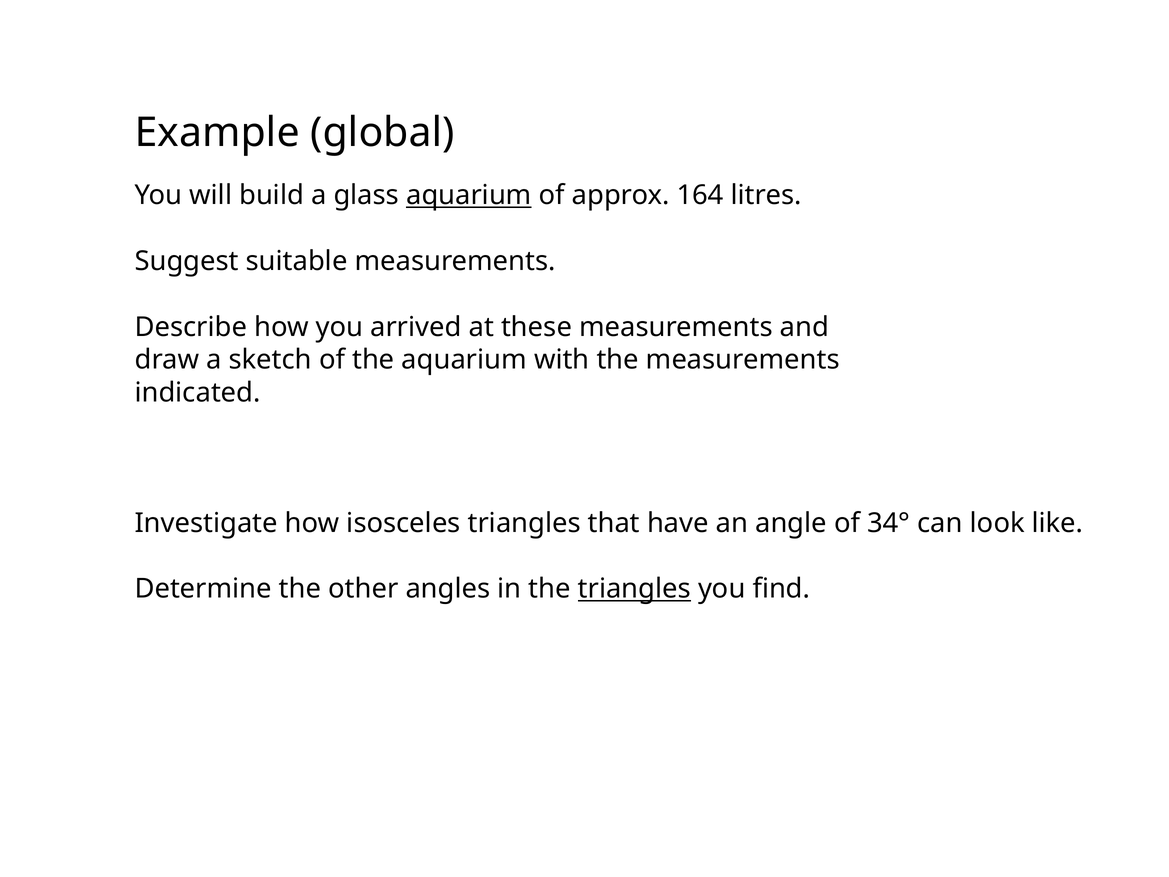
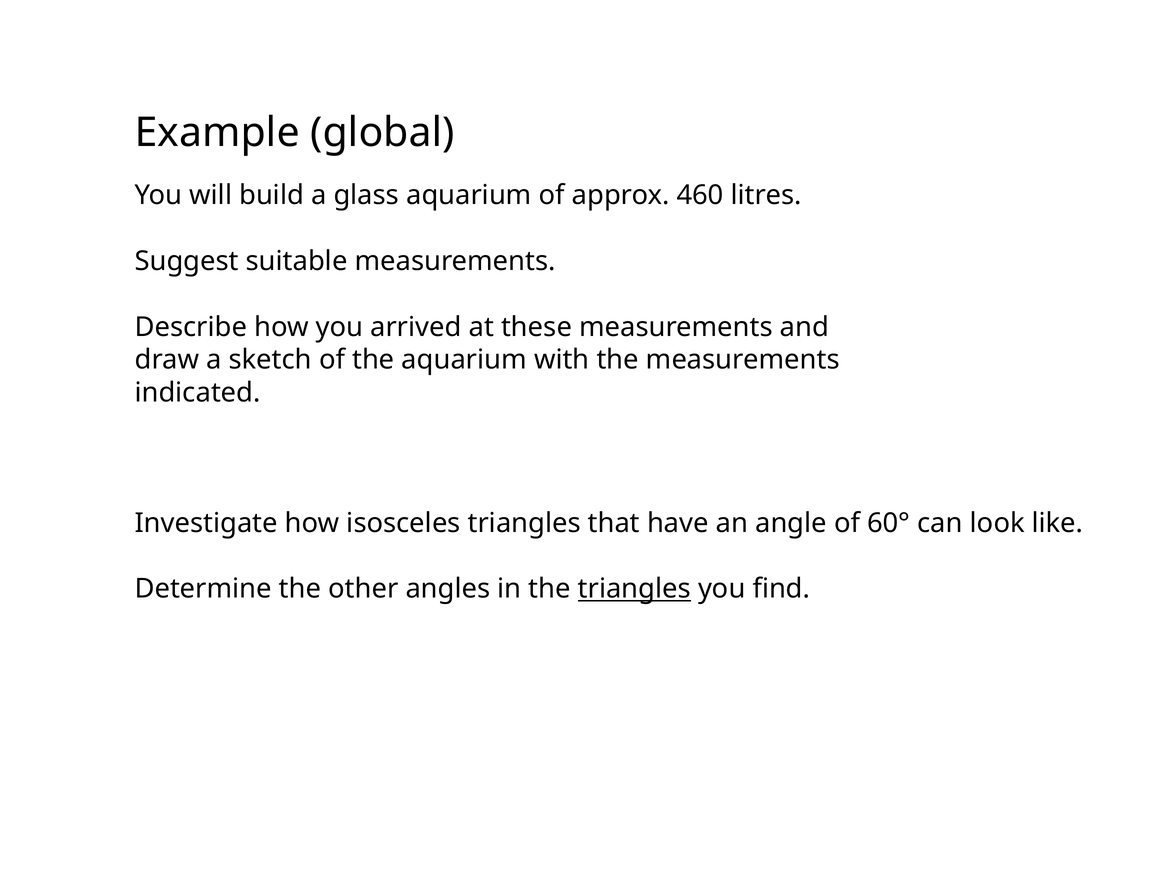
aquarium at (469, 195) underline: present -> none
164: 164 -> 460
34°: 34° -> 60°
